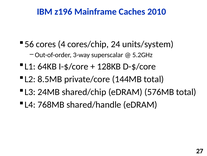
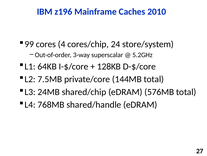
56: 56 -> 99
units/system: units/system -> store/system
8.5MB: 8.5MB -> 7.5MB
